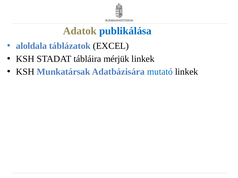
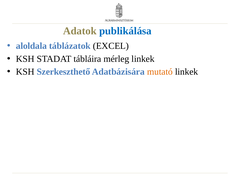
mérjük: mérjük -> mérleg
Munkatársak: Munkatársak -> Szerkeszthető
mutató colour: blue -> orange
